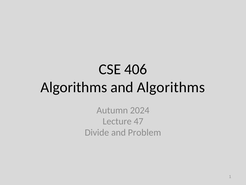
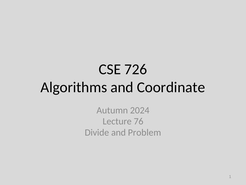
406: 406 -> 726
and Algorithms: Algorithms -> Coordinate
47: 47 -> 76
